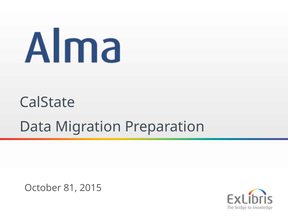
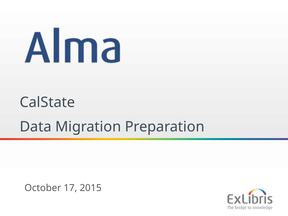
81: 81 -> 17
